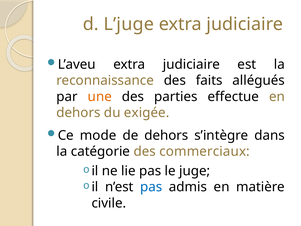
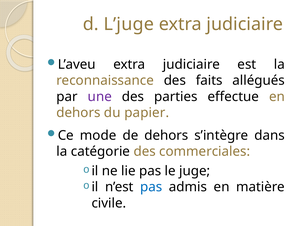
une colour: orange -> purple
exigée: exigée -> papier
commerciaux: commerciaux -> commerciales
